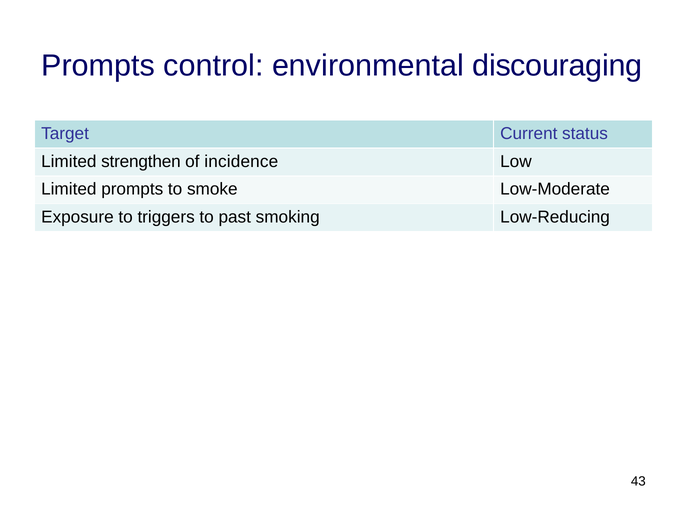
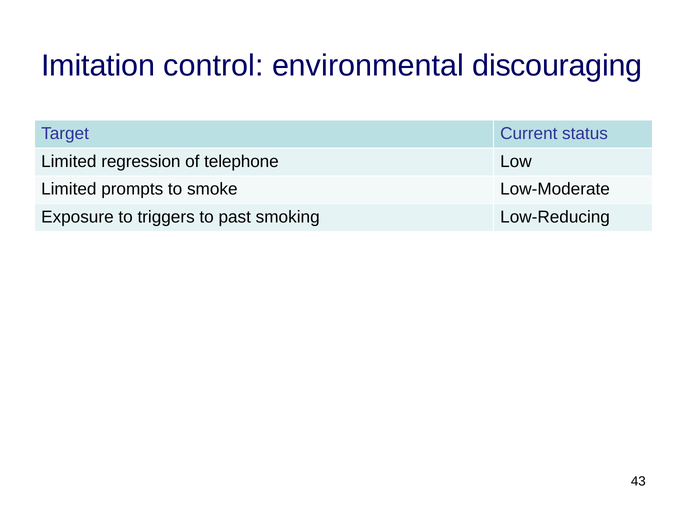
Prompts at (98, 66): Prompts -> Imitation
strengthen: strengthen -> regression
incidence: incidence -> telephone
